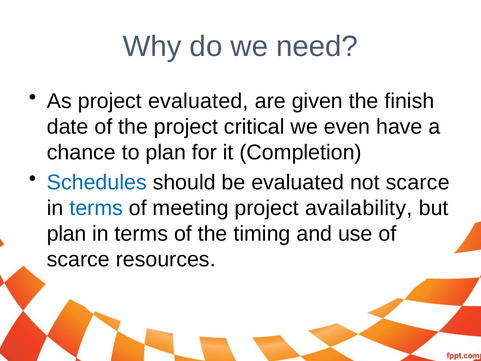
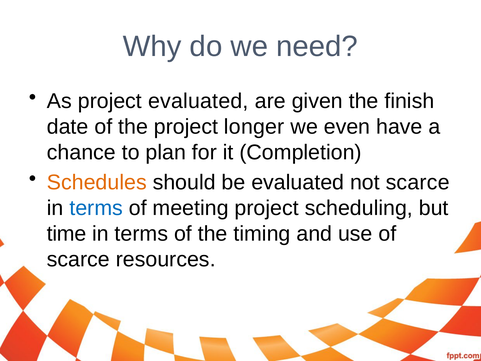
critical: critical -> longer
Schedules colour: blue -> orange
availability: availability -> scheduling
plan at (67, 233): plan -> time
